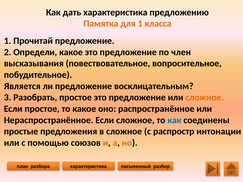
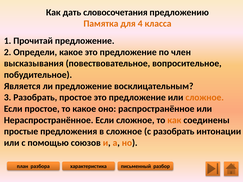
дать характеристика: характеристика -> словосочетания
для 1: 1 -> 4
как at (174, 120) colour: blue -> orange
с распростр: распростр -> разобрать
